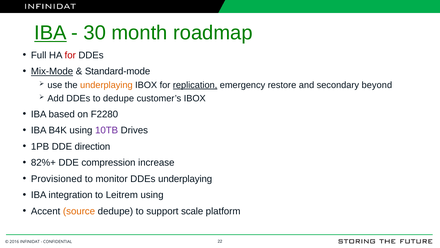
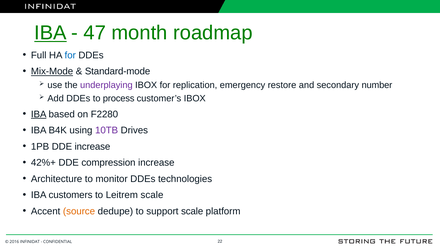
30: 30 -> 47
for at (70, 55) colour: red -> blue
underplaying at (106, 85) colour: orange -> purple
replication underline: present -> none
beyond: beyond -> number
to dedupe: dedupe -> process
IBA at (39, 114) underline: none -> present
DDE direction: direction -> increase
82%+: 82%+ -> 42%+
Provisioned: Provisioned -> Architecture
DDEs underplaying: underplaying -> technologies
integration: integration -> customers
Leitrem using: using -> scale
